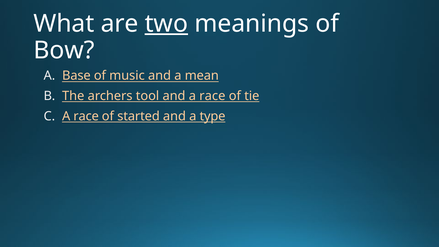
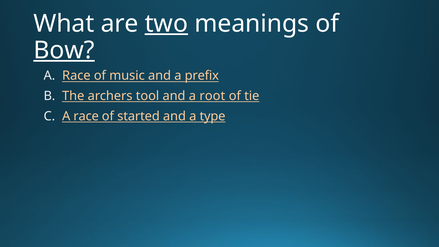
Bow underline: none -> present
Base at (76, 76): Base -> Race
mean: mean -> prefix
and a race: race -> root
